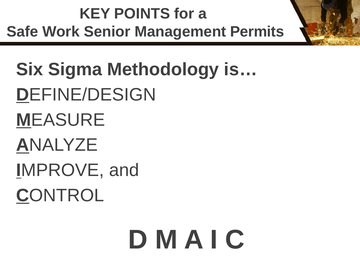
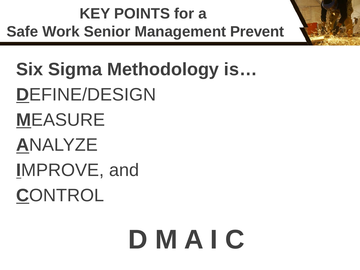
Permits: Permits -> Prevent
